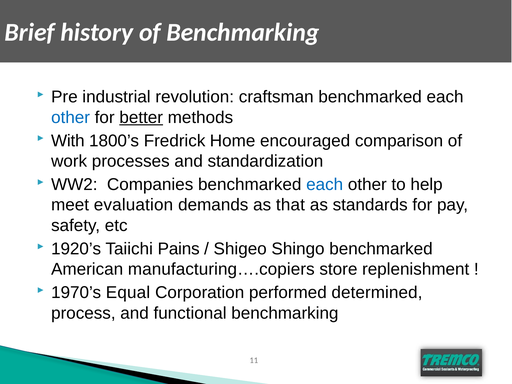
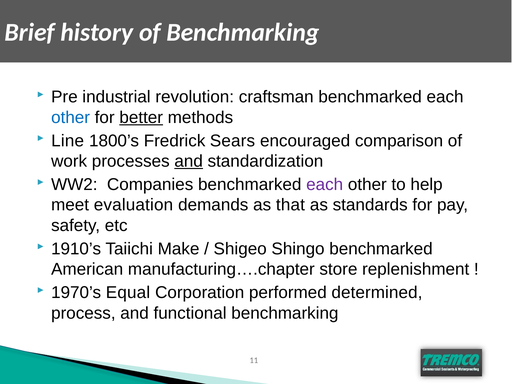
With: With -> Line
Home: Home -> Sears
and at (189, 161) underline: none -> present
each at (325, 185) colour: blue -> purple
1920’s: 1920’s -> 1910’s
Pains: Pains -> Make
manufacturing….copiers: manufacturing….copiers -> manufacturing….chapter
